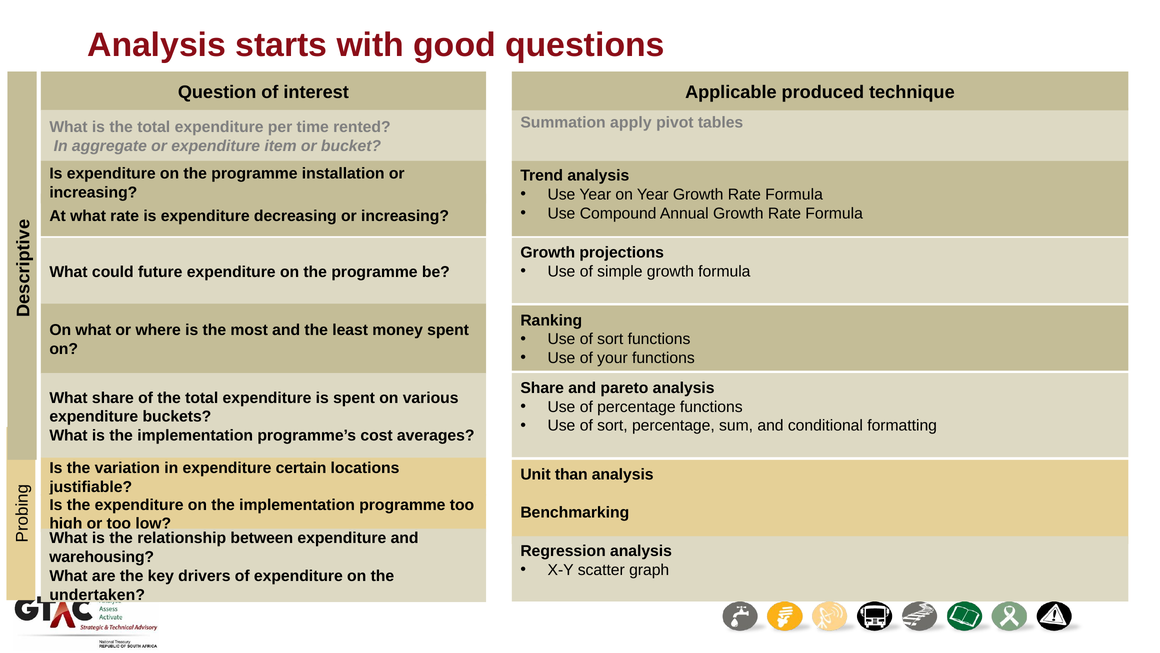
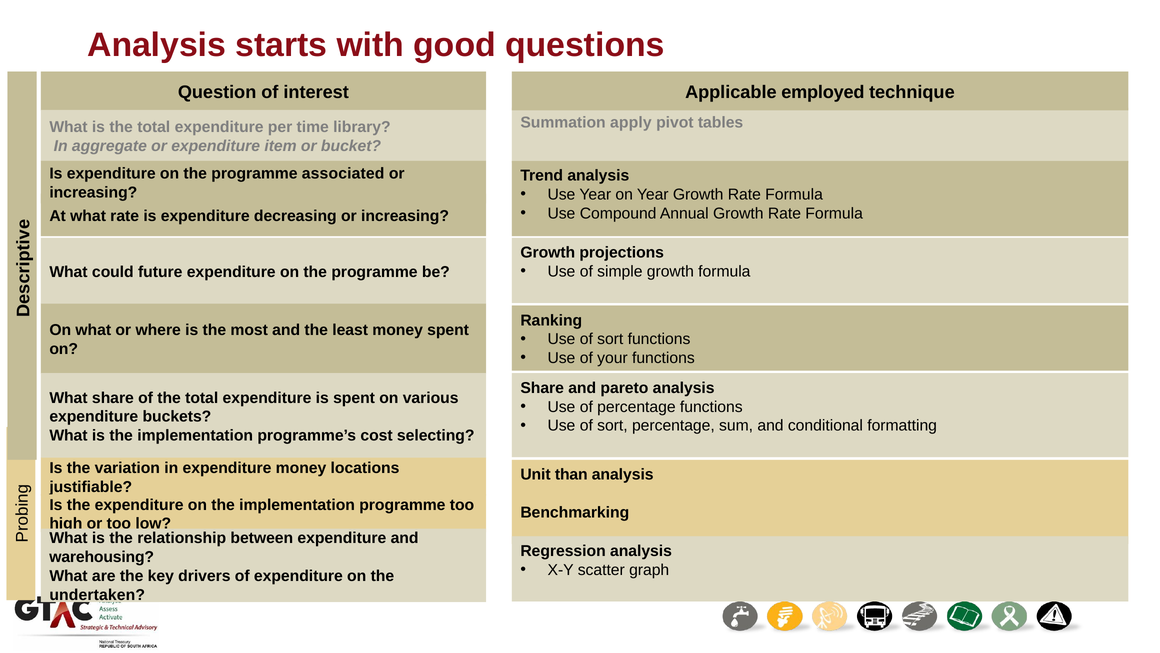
produced: produced -> employed
rented: rented -> library
installation: installation -> associated
averages: averages -> selecting
expenditure certain: certain -> money
